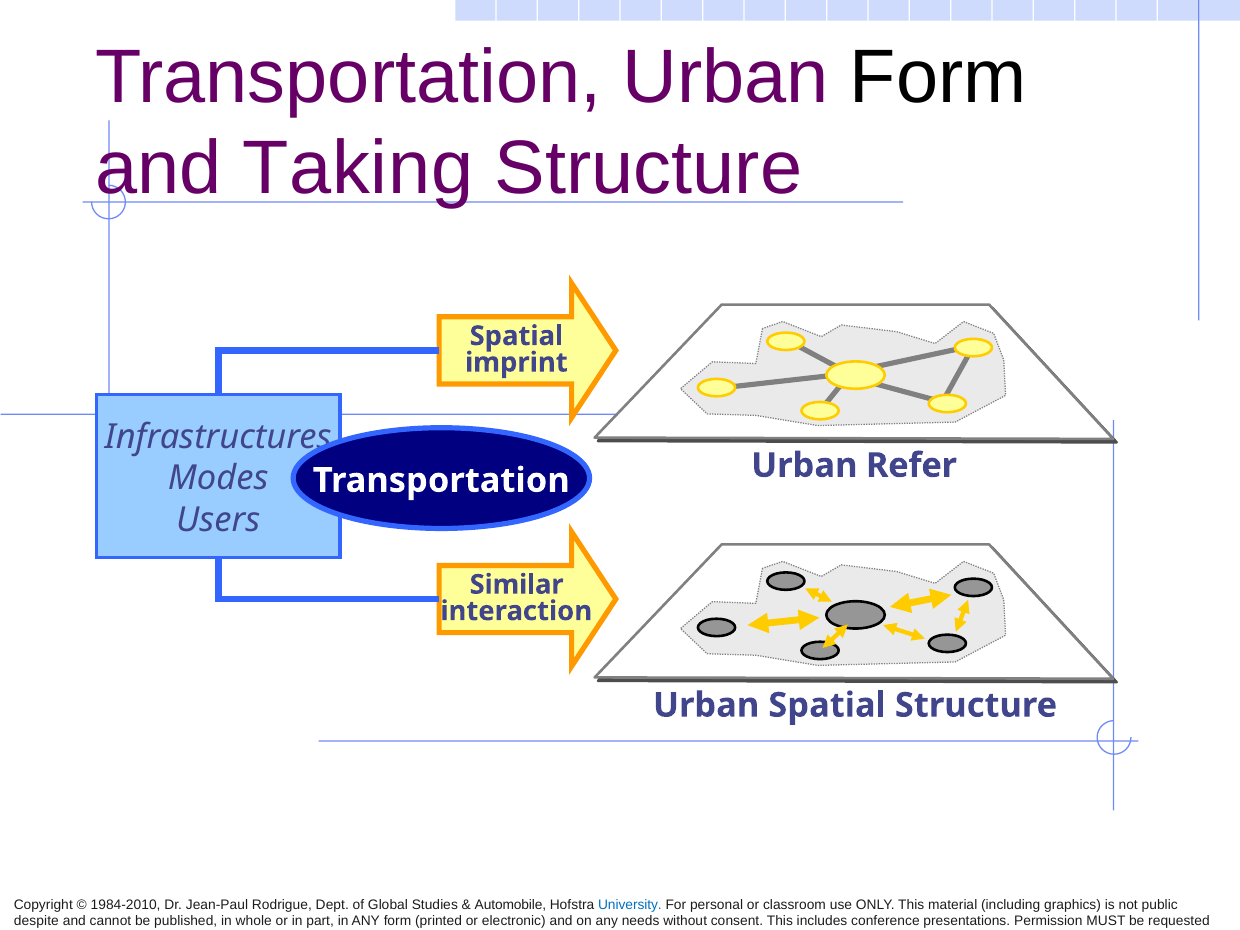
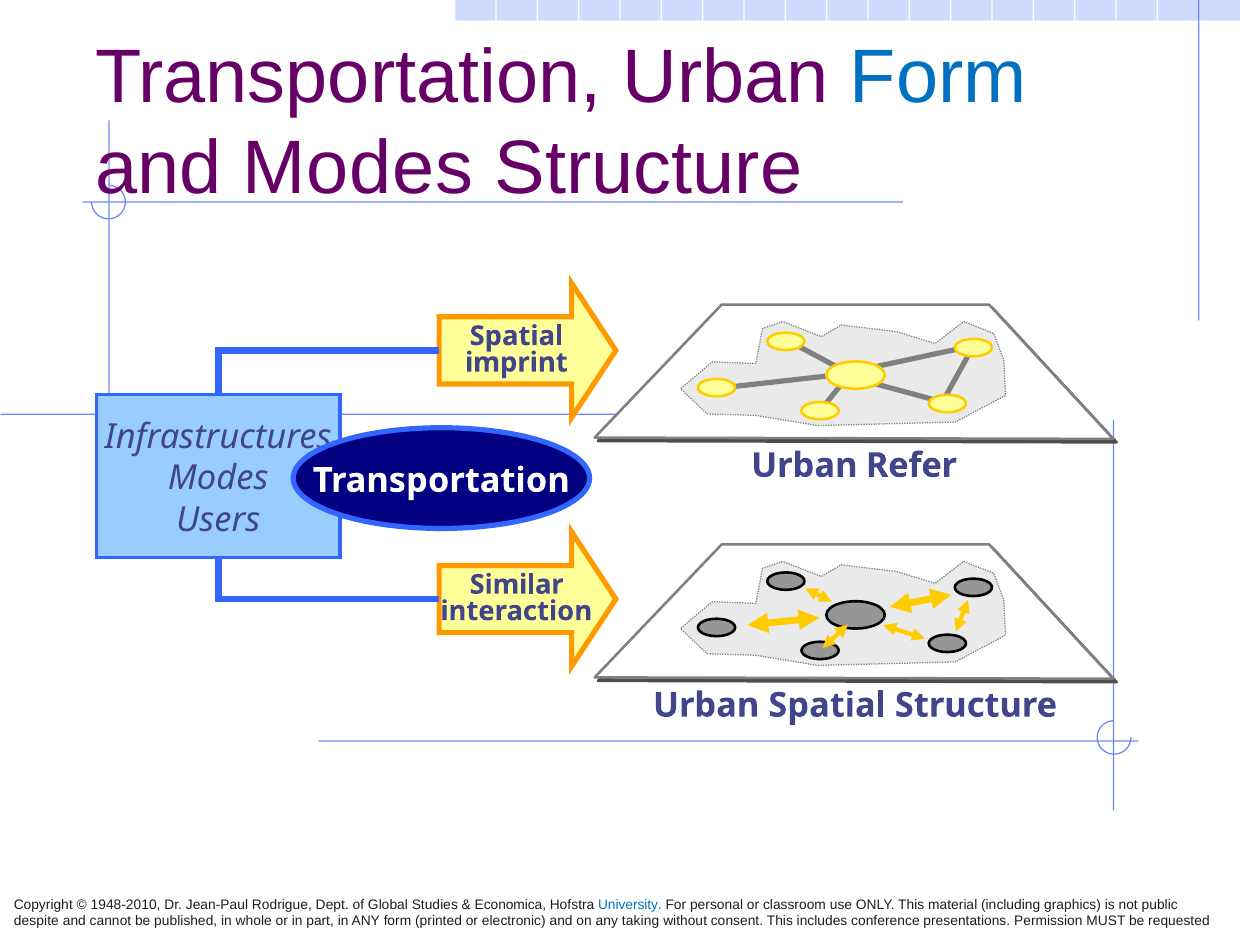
Form at (938, 77) colour: black -> blue
and Taking: Taking -> Modes
1984-2010: 1984-2010 -> 1948-2010
Automobile: Automobile -> Economica
needs: needs -> taking
